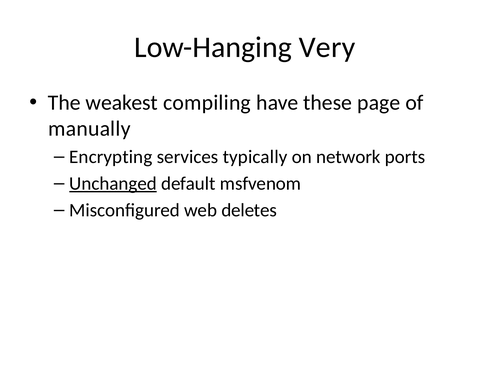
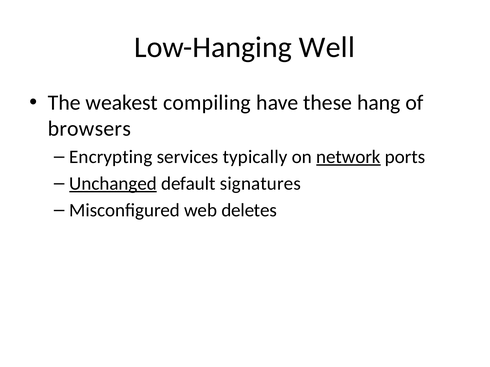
Very: Very -> Well
page: page -> hang
manually: manually -> browsers
network underline: none -> present
msfvenom: msfvenom -> signatures
